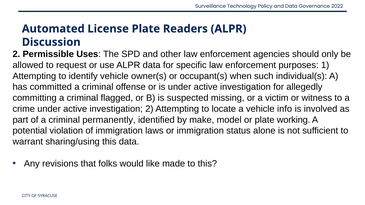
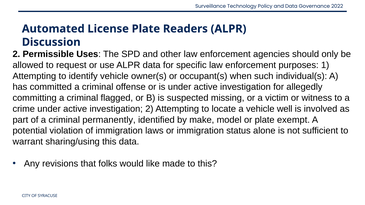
info: info -> well
working: working -> exempt
